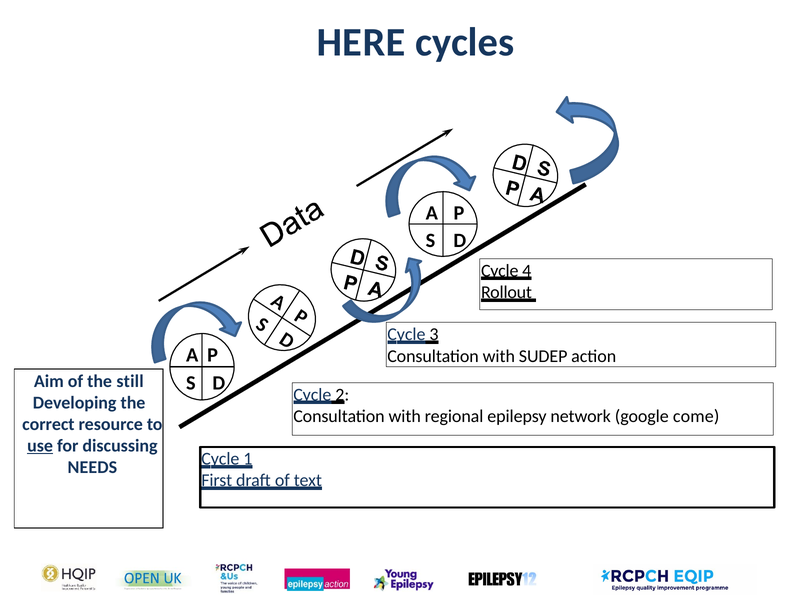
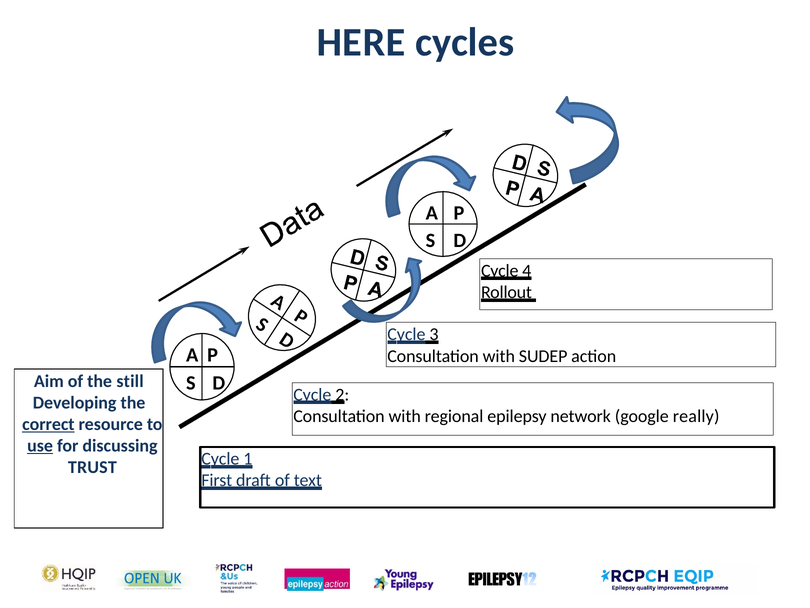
come: come -> really
correct underline: none -> present
NEEDS: NEEDS -> TRUST
